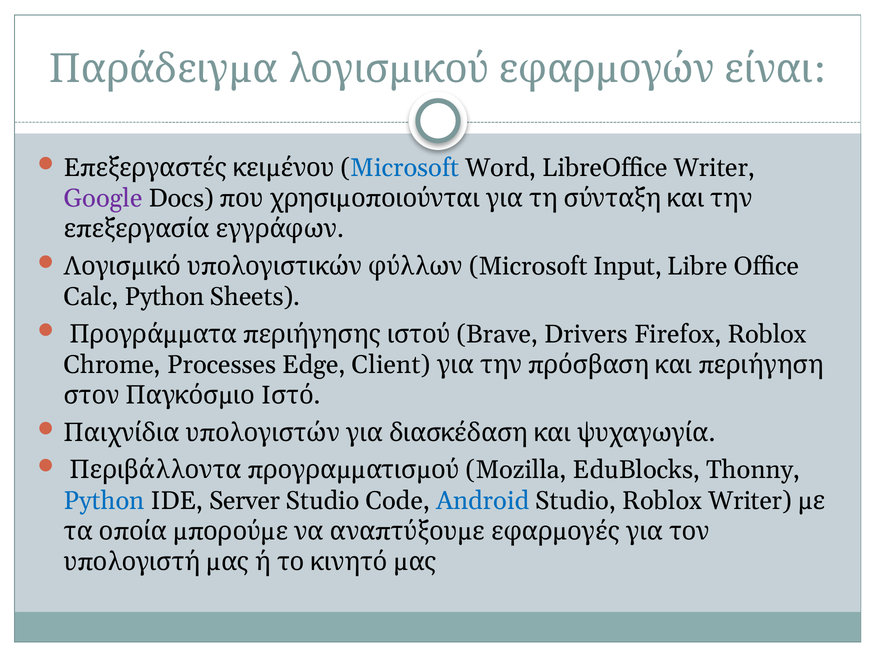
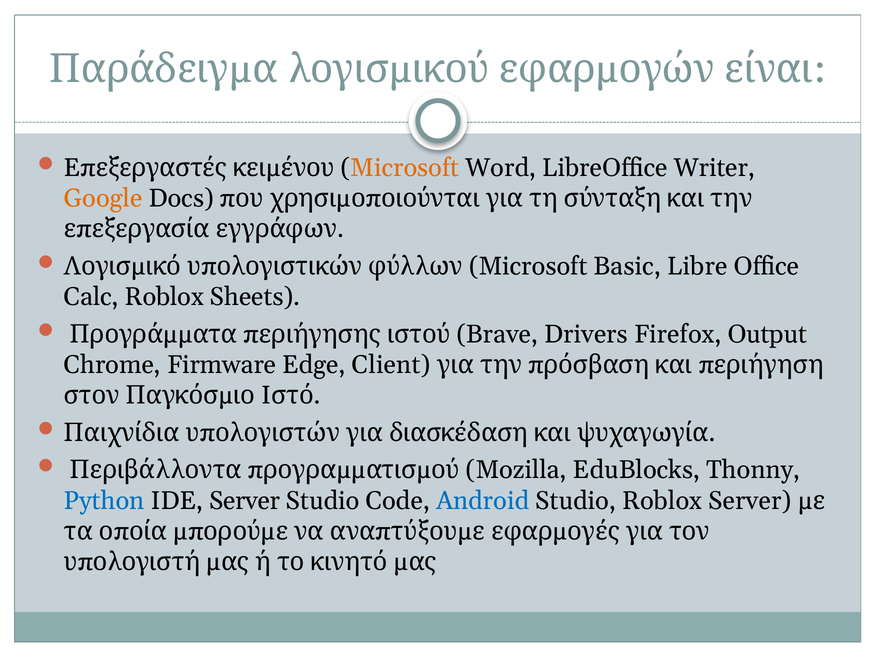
Microsoft at (405, 168) colour: blue -> orange
Google colour: purple -> orange
Input: Input -> Basic
Calc Python: Python -> Roblox
Firefox Roblox: Roblox -> Output
Processes: Processes -> Firmware
Roblox Writer: Writer -> Server
